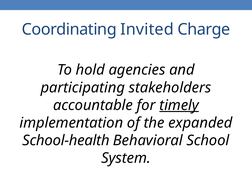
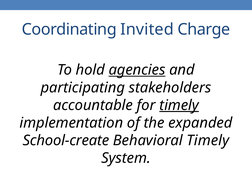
agencies underline: none -> present
School-health: School-health -> School-create
Behavioral School: School -> Timely
